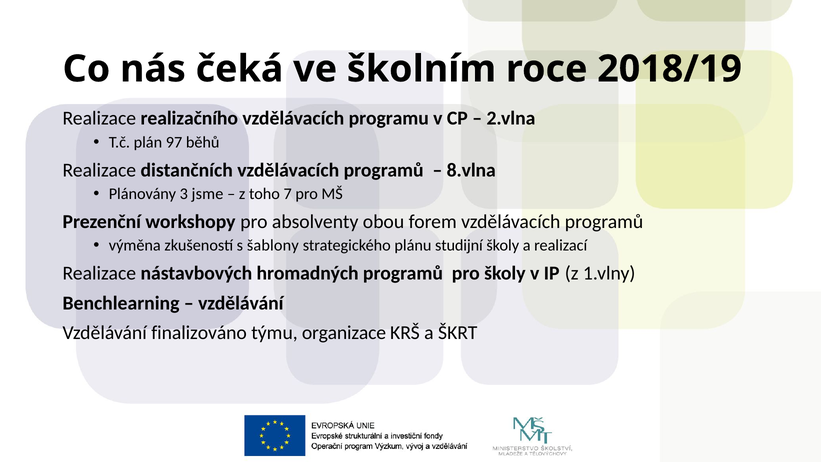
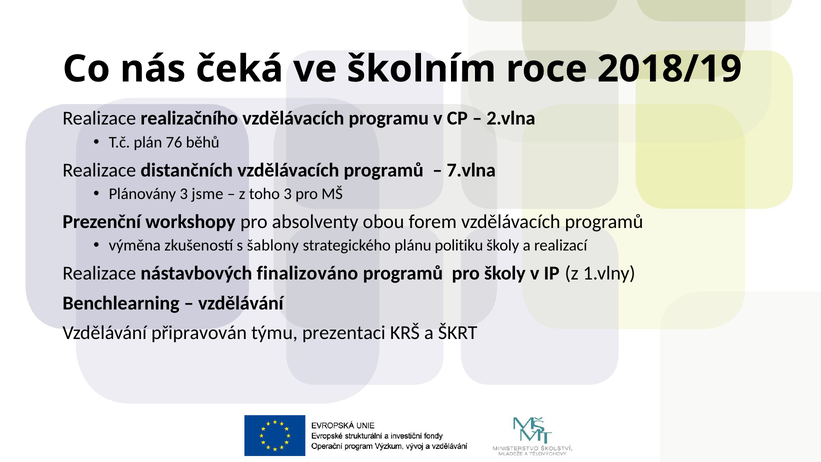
97: 97 -> 76
8.vlna: 8.vlna -> 7.vlna
toho 7: 7 -> 3
studijní: studijní -> politiku
hromadných: hromadných -> finalizováno
finalizováno: finalizováno -> připravován
organizace: organizace -> prezentaci
